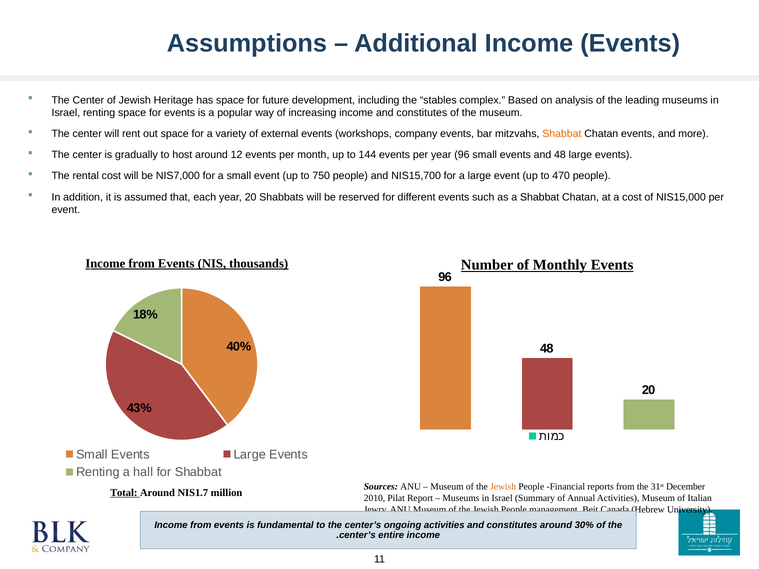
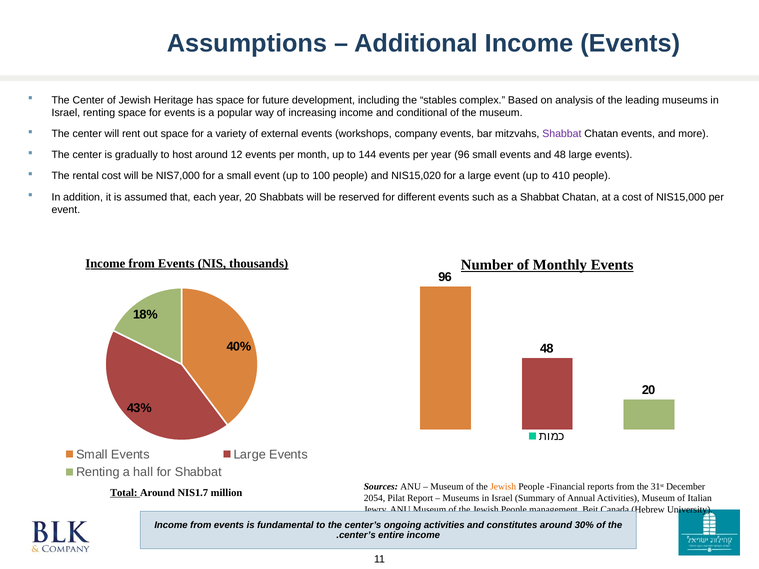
income and constitutes: constitutes -> conditional
Shabbat at (562, 134) colour: orange -> purple
750: 750 -> 100
NIS15,700: NIS15,700 -> NIS15,020
470: 470 -> 410
2010: 2010 -> 2054
